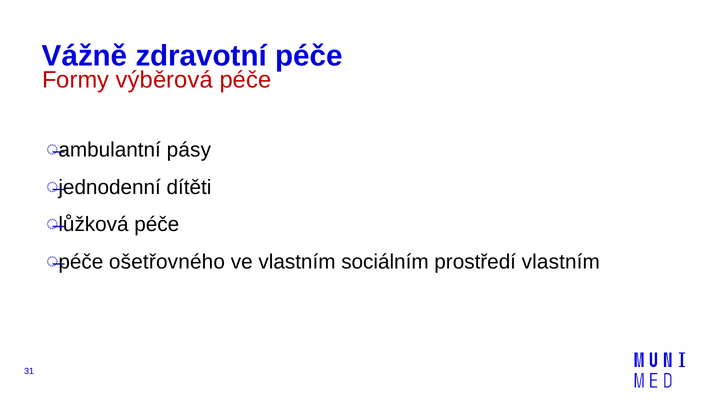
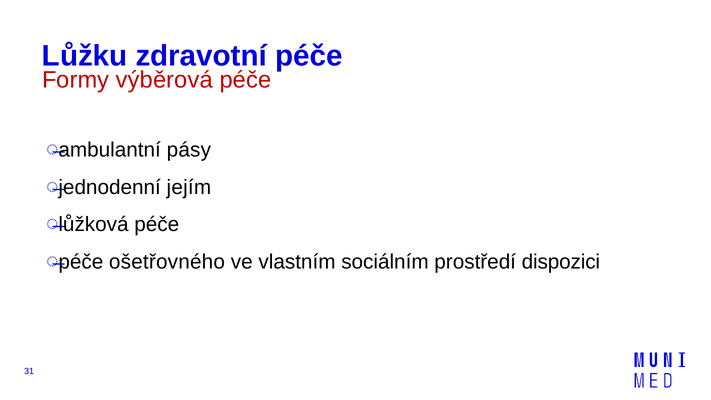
Vážně: Vážně -> Lůžku
dítěti: dítěti -> jejím
prostředí vlastním: vlastním -> dispozici
